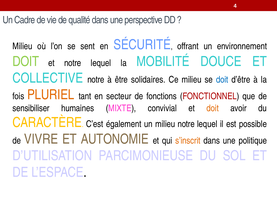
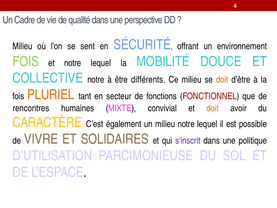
DOIT at (26, 61): DOIT -> FOIS
solidaires: solidaires -> différents
doit at (222, 79) colour: blue -> orange
sensibiliser: sensibiliser -> rencontres
AUTONOMIE: AUTONOMIE -> SOLIDAIRES
s’inscrit colour: orange -> purple
